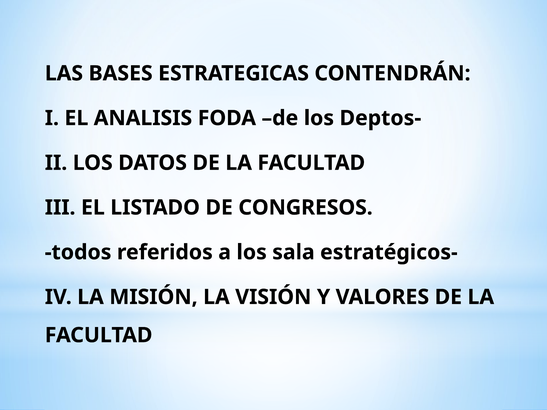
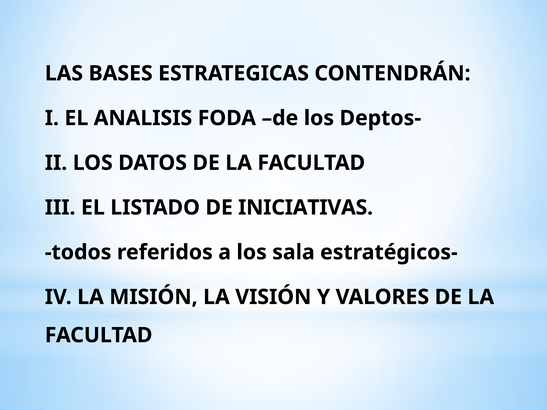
CONGRESOS: CONGRESOS -> INICIATIVAS
